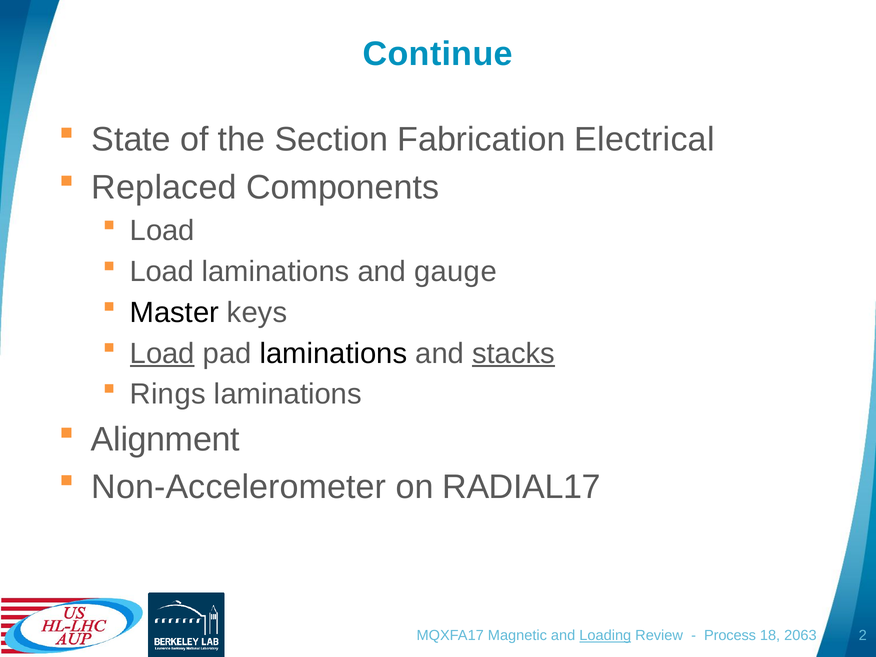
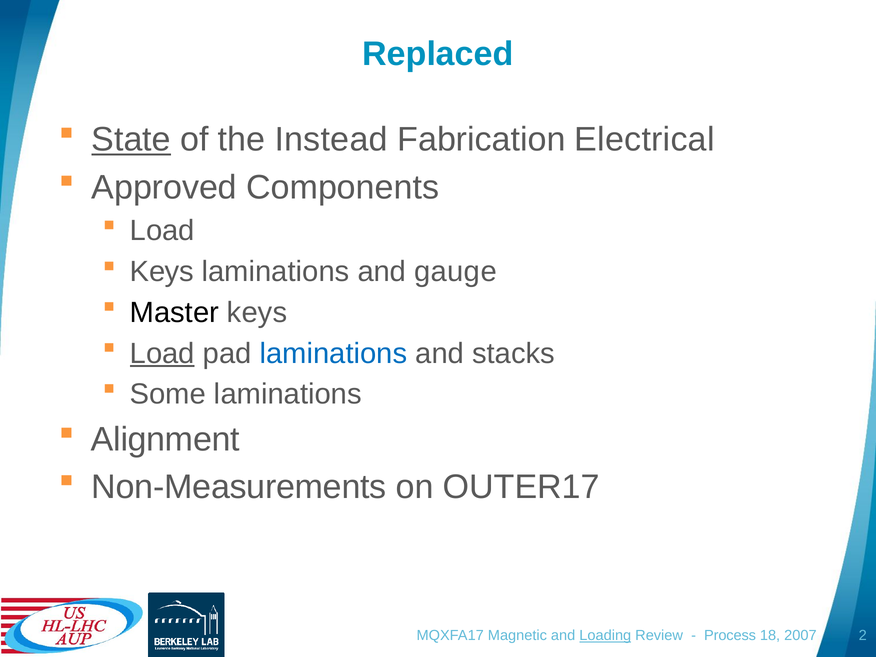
Continue: Continue -> Replaced
State underline: none -> present
Section: Section -> Instead
Replaced: Replaced -> Approved
Load at (162, 272): Load -> Keys
laminations at (333, 353) colour: black -> blue
stacks underline: present -> none
Rings: Rings -> Some
Non-Accelerometer: Non-Accelerometer -> Non-Measurements
RADIAL17: RADIAL17 -> OUTER17
2063: 2063 -> 2007
